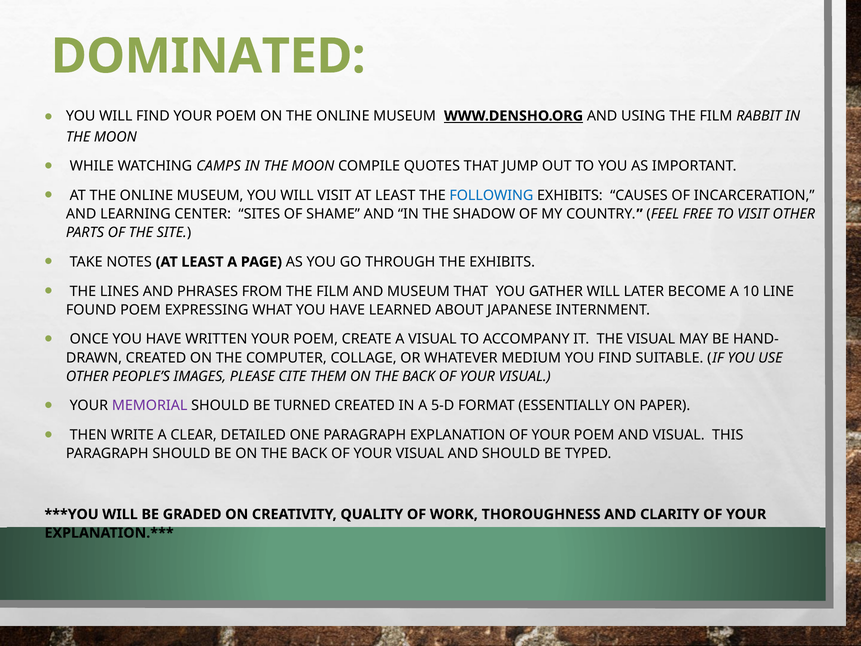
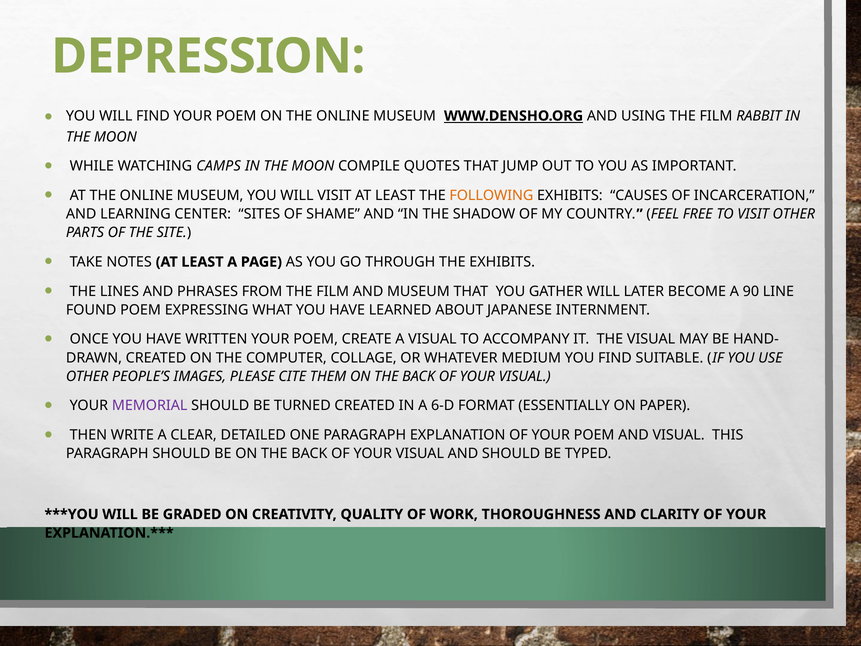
DOMINATED: DOMINATED -> DEPRESSION
FOLLOWING colour: blue -> orange
10: 10 -> 90
5-D: 5-D -> 6-D
